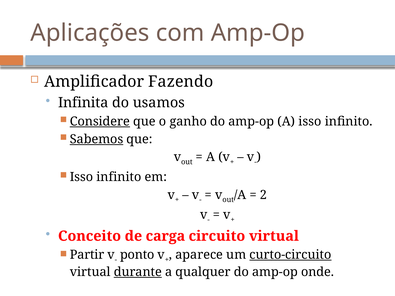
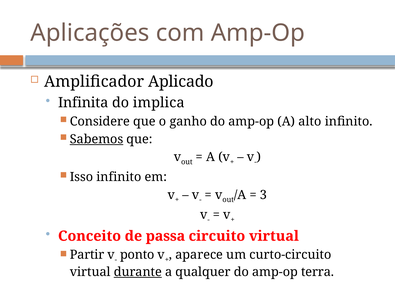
Fazendo: Fazendo -> Aplicado
usamos: usamos -> implica
Considere underline: present -> none
A isso: isso -> alto
2: 2 -> 3
carga: carga -> passa
curto-circuito underline: present -> none
onde: onde -> terra
